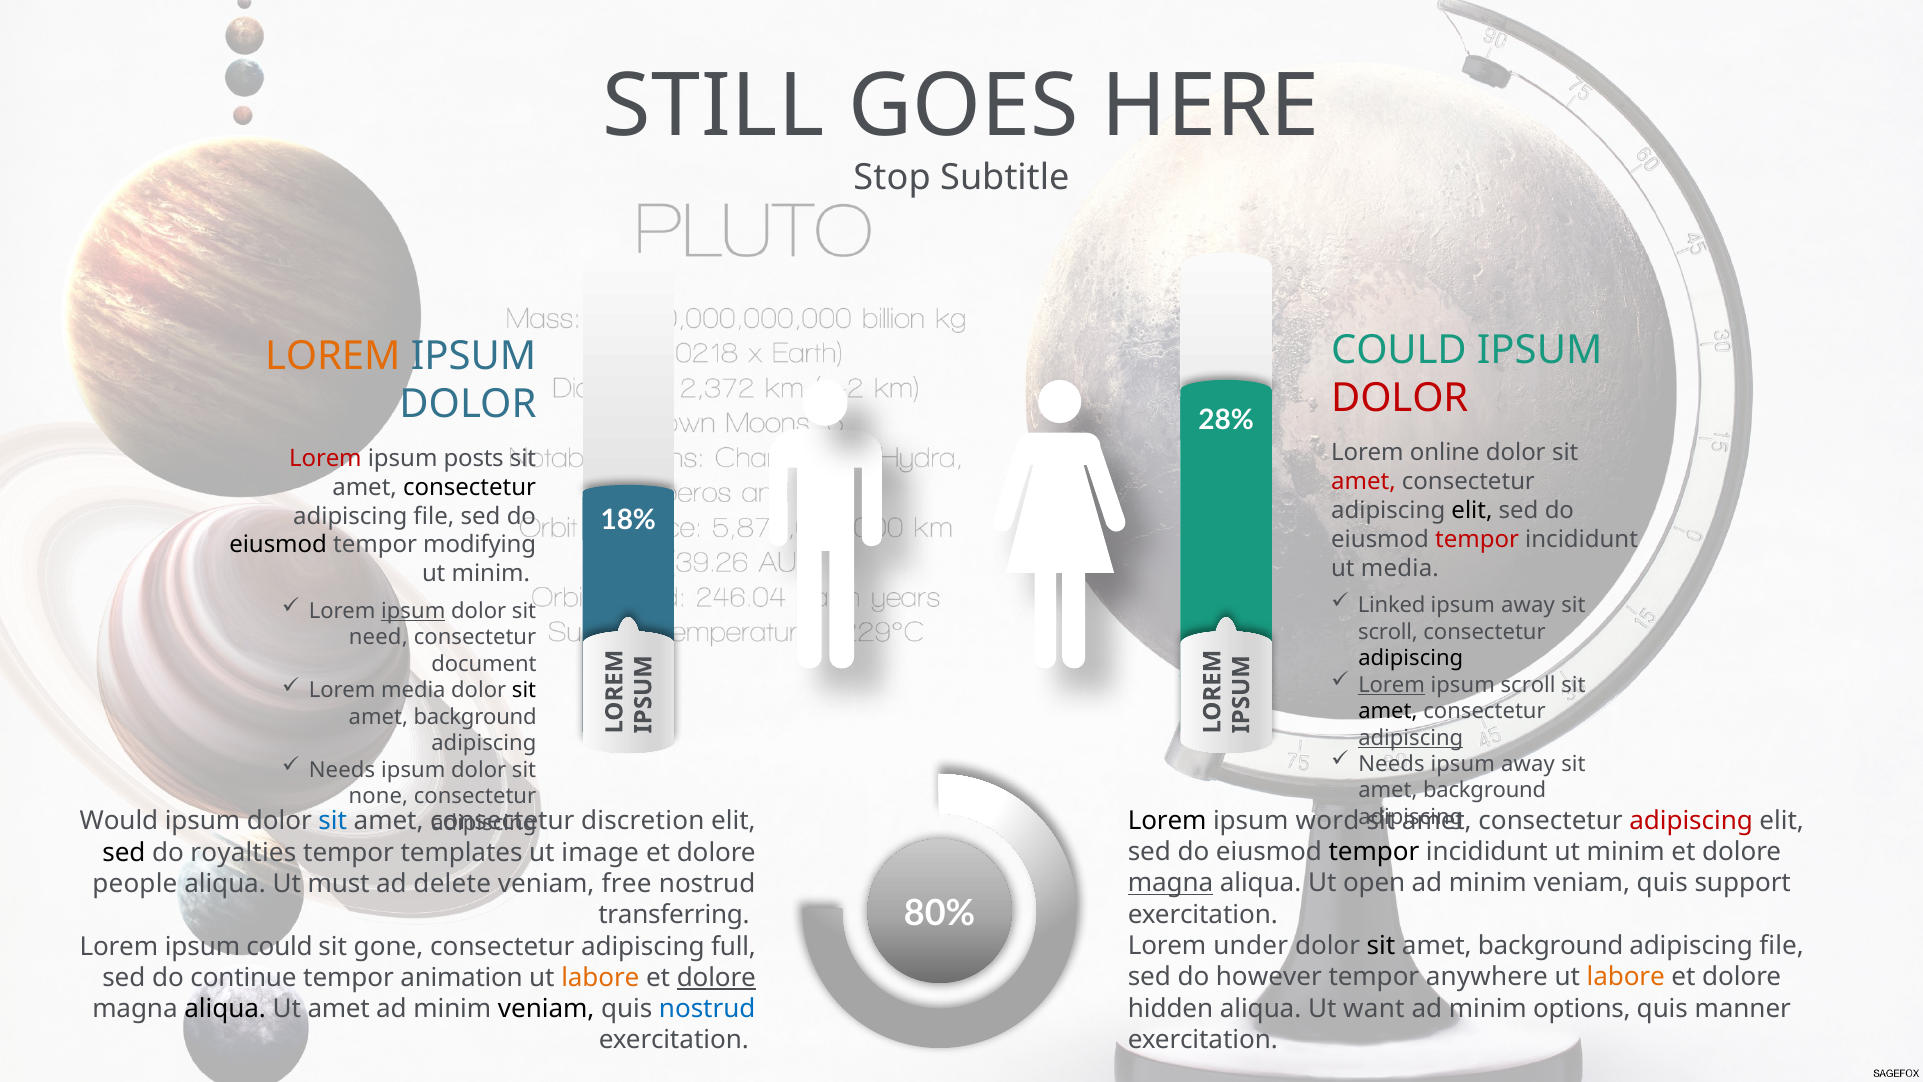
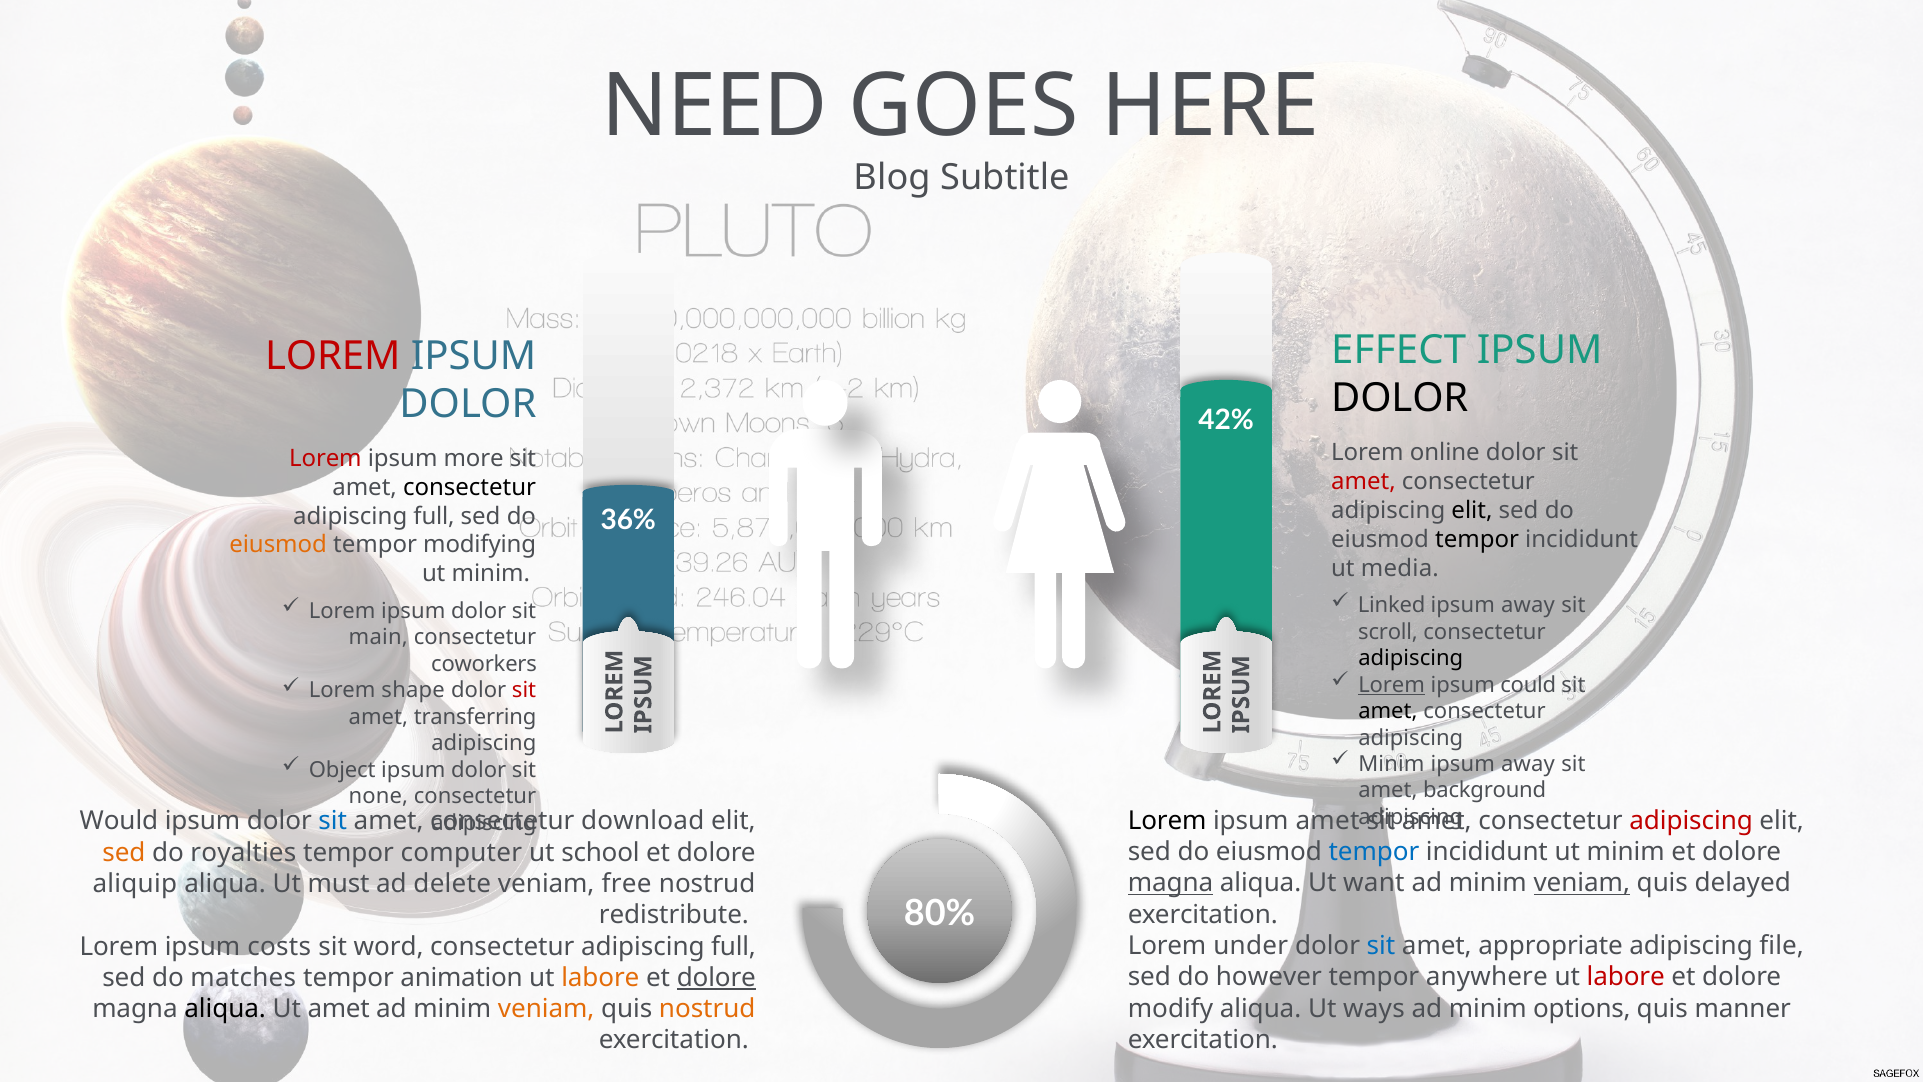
STILL: STILL -> NEED
Stop: Stop -> Blog
COULD at (1399, 351): COULD -> EFFECT
LOREM at (333, 356) colour: orange -> red
DOLOR at (1400, 399) colour: red -> black
28%: 28% -> 42%
posts: posts -> more
file at (434, 516): file -> full
18%: 18% -> 36%
tempor at (1477, 539) colour: red -> black
eiusmod at (278, 545) colour: black -> orange
ipsum at (413, 611) underline: present -> none
need: need -> main
document: document -> coworkers
ipsum scroll: scroll -> could
Lorem media: media -> shape
sit at (524, 690) colour: black -> red
background at (475, 717): background -> transferring
adipiscing at (1411, 738) underline: present -> none
Needs at (1391, 764): Needs -> Minim
Needs at (342, 770): Needs -> Object
ipsum word: word -> amet
discretion: discretion -> download
tempor at (1374, 852) colour: black -> blue
sed at (124, 852) colour: black -> orange
templates: templates -> computer
image: image -> school
open: open -> want
veniam at (1582, 883) underline: none -> present
support: support -> delayed
people: people -> aliquip
transferring: transferring -> redistribute
sit at (1381, 946) colour: black -> blue
background at (1551, 946): background -> appropriate
ipsum could: could -> costs
gone: gone -> word
labore at (1626, 977) colour: orange -> red
continue: continue -> matches
hidden: hidden -> modify
want: want -> ways
veniam at (546, 1009) colour: black -> orange
nostrud at (707, 1009) colour: blue -> orange
